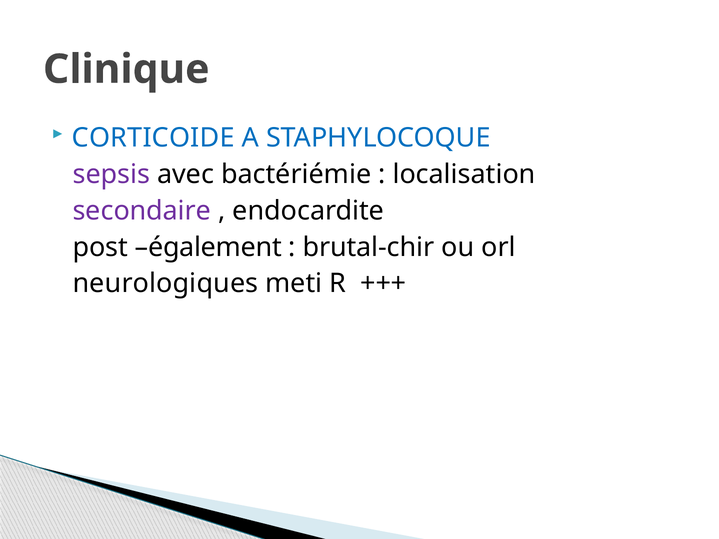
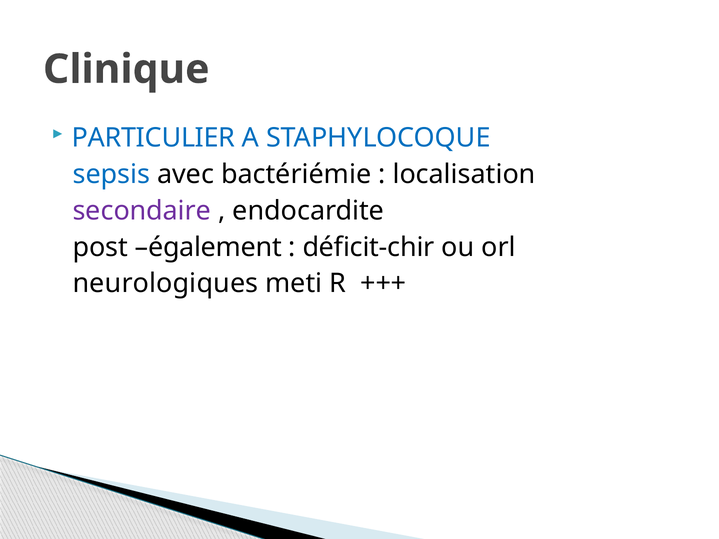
CORTICOIDE: CORTICOIDE -> PARTICULIER
sepsis colour: purple -> blue
brutal-chir: brutal-chir -> déficit-chir
